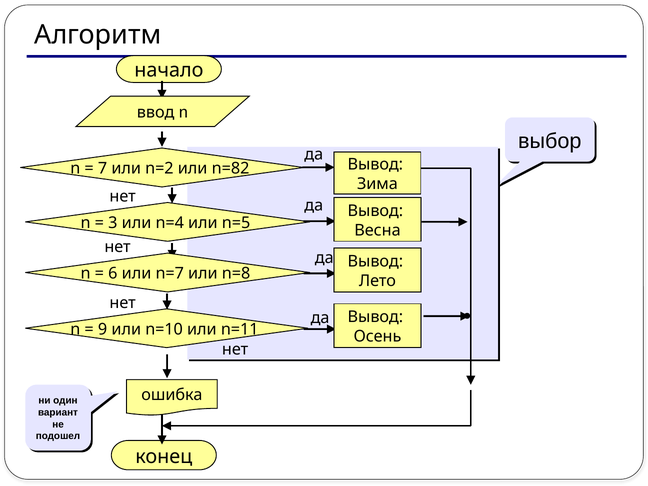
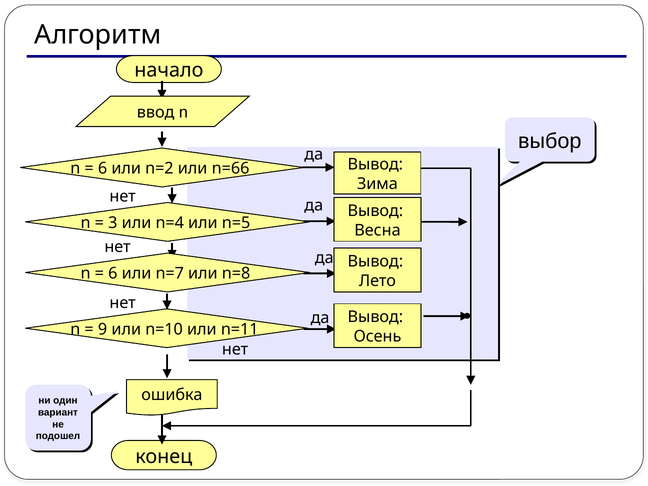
7 at (103, 169): 7 -> 6
n=82: n=82 -> n=66
